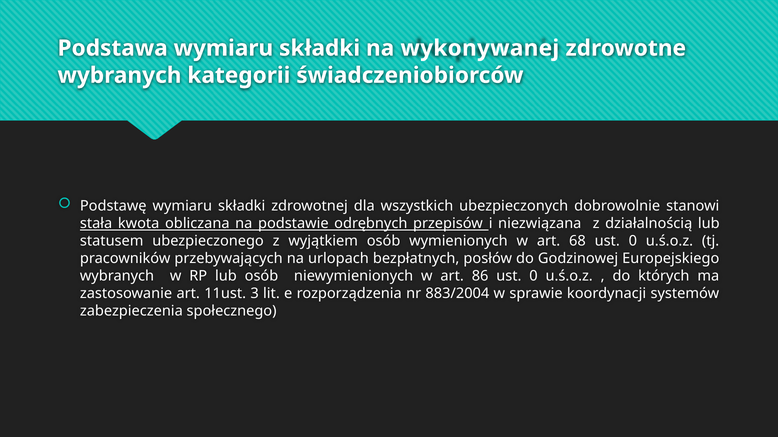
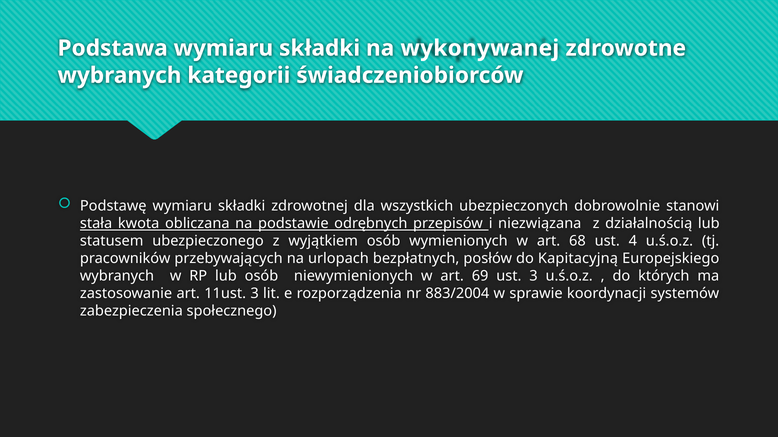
68 ust 0: 0 -> 4
Godzinowej: Godzinowej -> Kapitacyjną
86: 86 -> 69
0 at (533, 276): 0 -> 3
